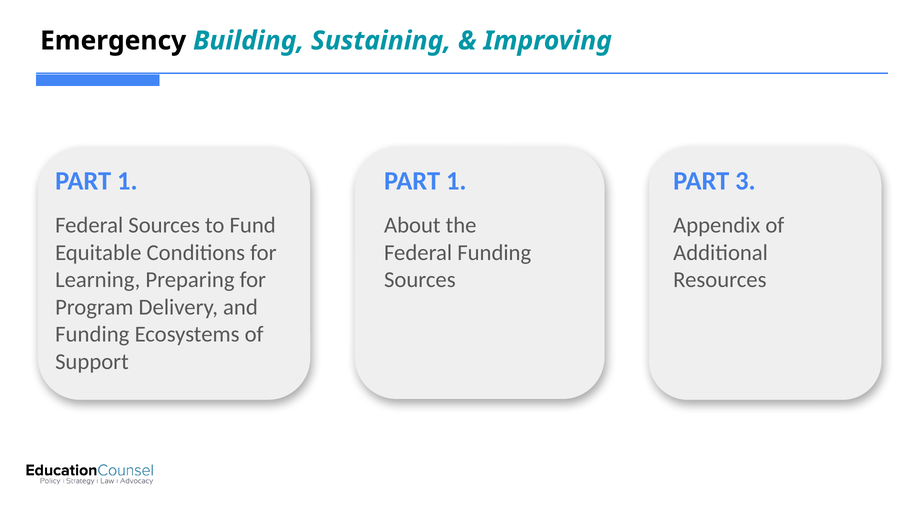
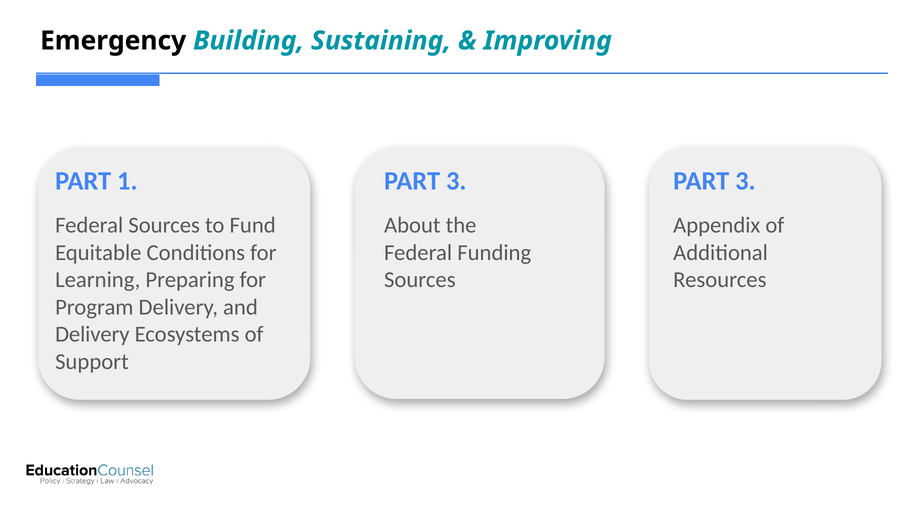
1 at (456, 181): 1 -> 3
Funding at (92, 334): Funding -> Delivery
